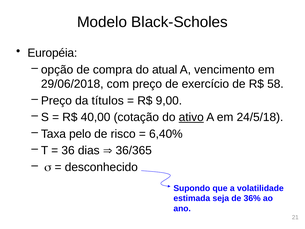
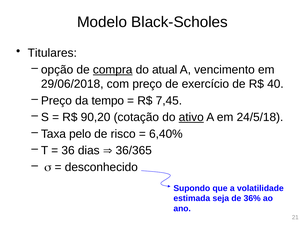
Européia: Européia -> Titulares
compra underline: none -> present
58: 58 -> 40
títulos: títulos -> tempo
9,00: 9,00 -> 7,45
40,00: 40,00 -> 90,20
